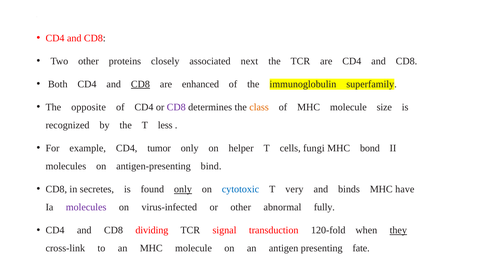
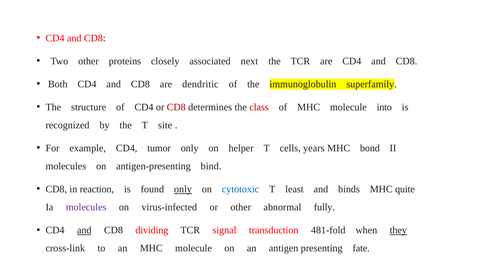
CD8 at (140, 84) underline: present -> none
enhanced: enhanced -> dendritic
opposite: opposite -> structure
CD8 at (176, 107) colour: purple -> red
class colour: orange -> red
size: size -> into
less: less -> site
fungi: fungi -> years
secretes: secretes -> reaction
very: very -> least
have: have -> quite
and at (84, 230) underline: none -> present
120-fold: 120-fold -> 481-fold
